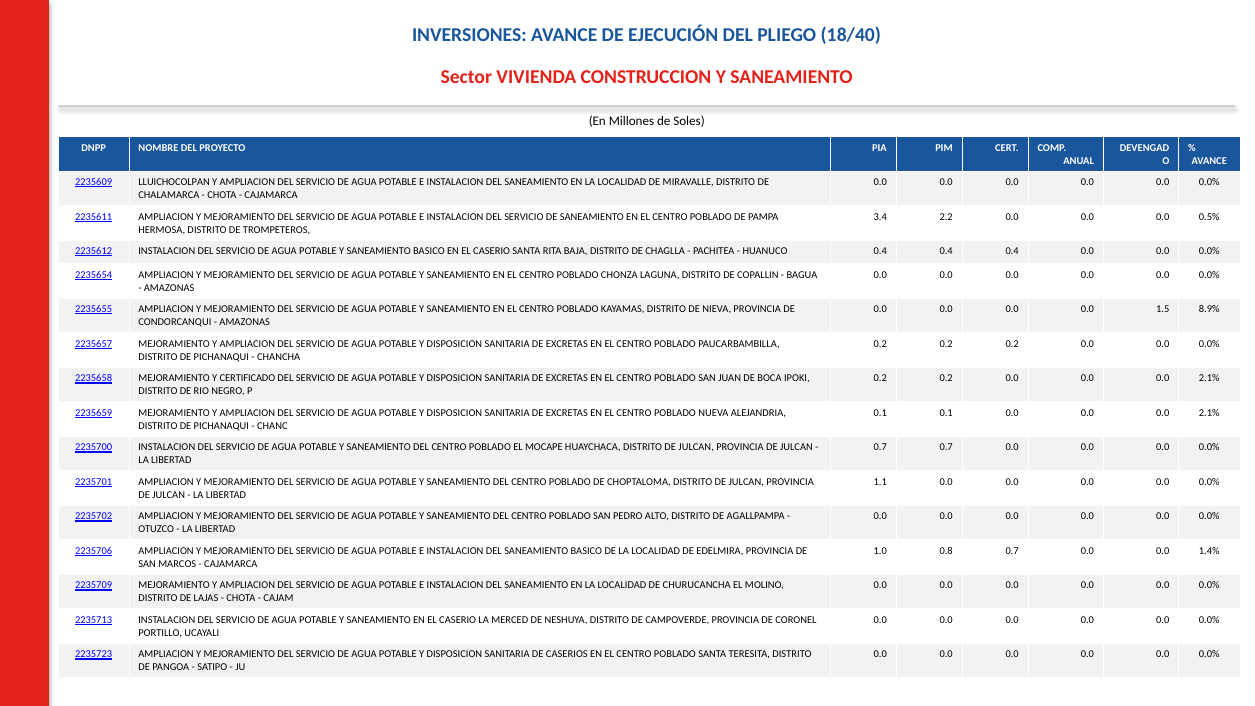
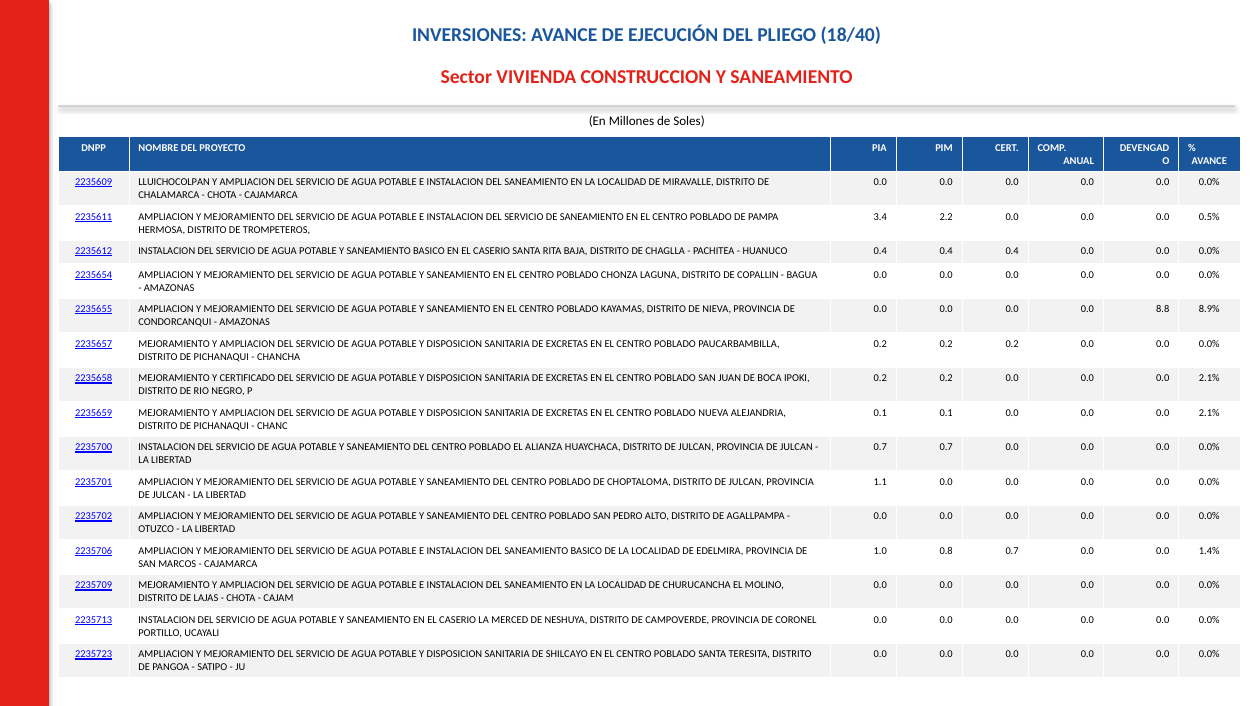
1.5: 1.5 -> 8.8
MOCAPE: MOCAPE -> ALIANZA
CASERIOS: CASERIOS -> SHILCAYO
